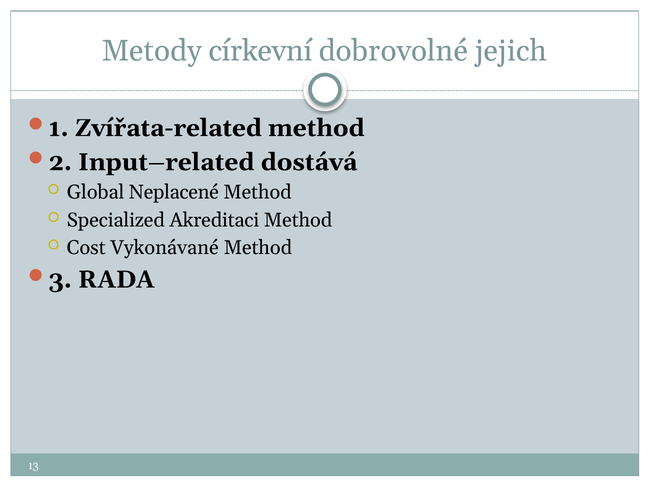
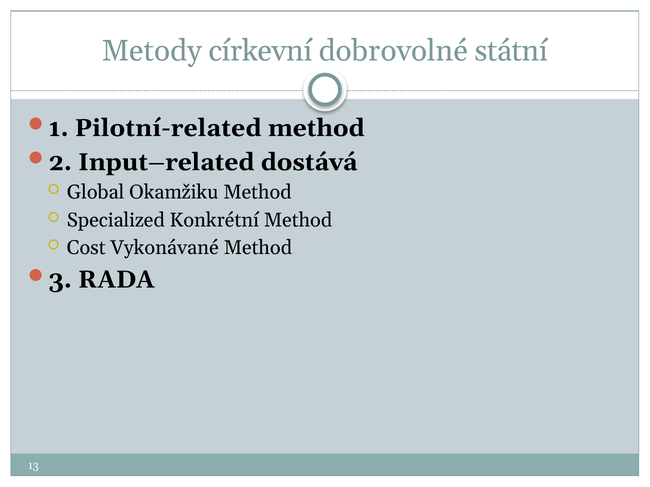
jejich: jejich -> státní
Zvířata-related: Zvířata-related -> Pilotní-related
Neplacené: Neplacené -> Okamžiku
Akreditaci: Akreditaci -> Konkrétní
